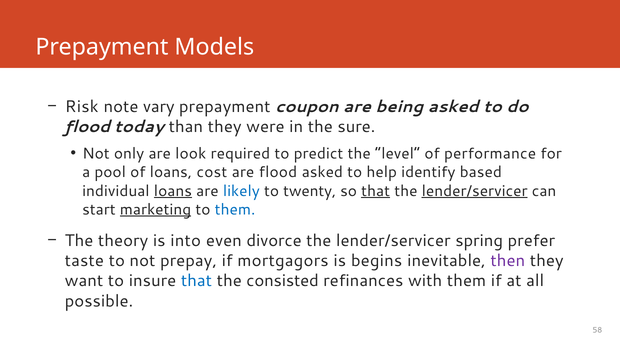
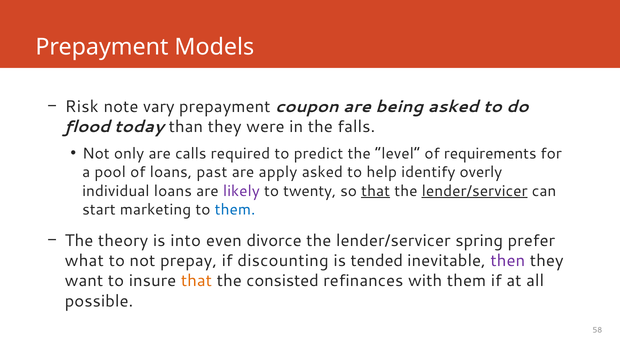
sure: sure -> falls
look: look -> calls
performance: performance -> requirements
cost: cost -> past
are flood: flood -> apply
based: based -> overly
loans at (173, 191) underline: present -> none
likely colour: blue -> purple
marketing underline: present -> none
taste: taste -> what
mortgagors: mortgagors -> discounting
begins: begins -> tended
that at (196, 281) colour: blue -> orange
